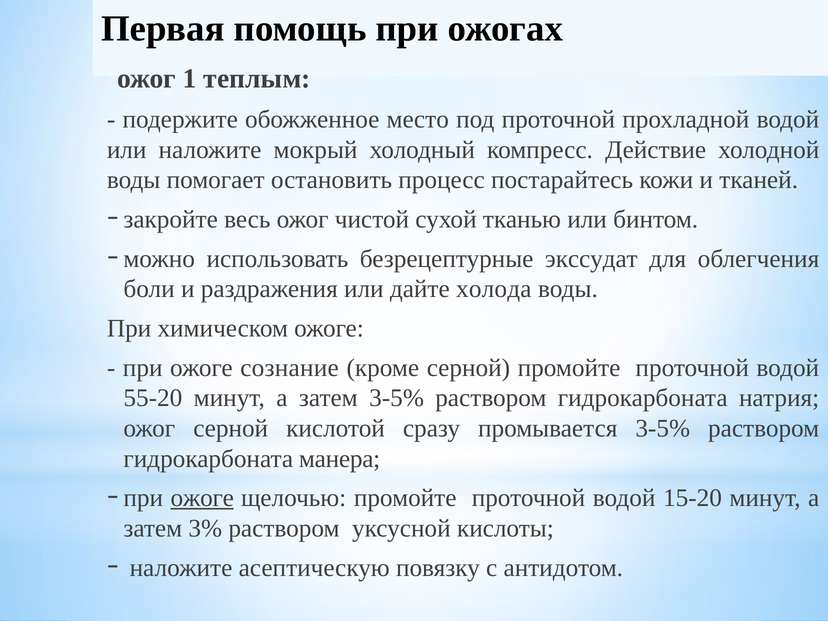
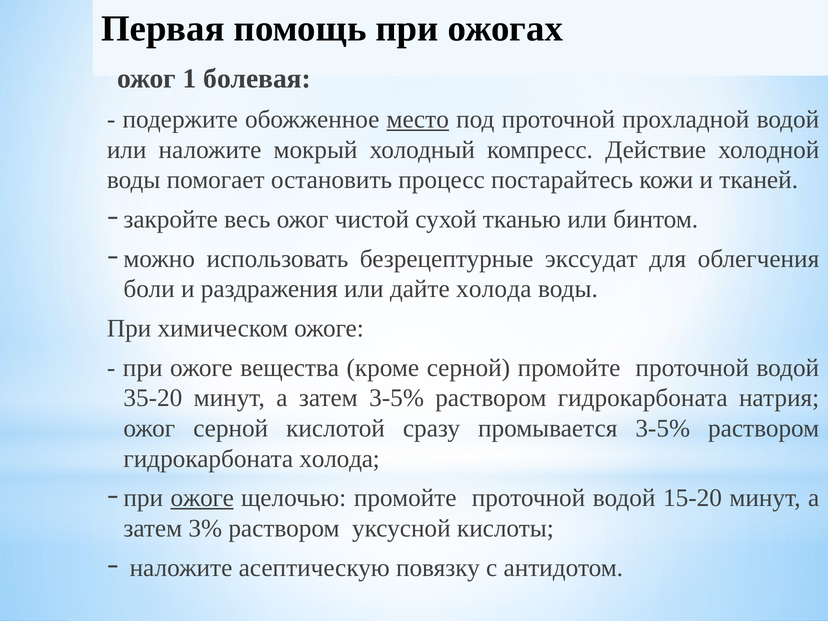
теплым: теплым -> болевая
место underline: none -> present
сознание: сознание -> вещества
55-20: 55-20 -> 35-20
гидрокарбоната манера: манера -> холода
